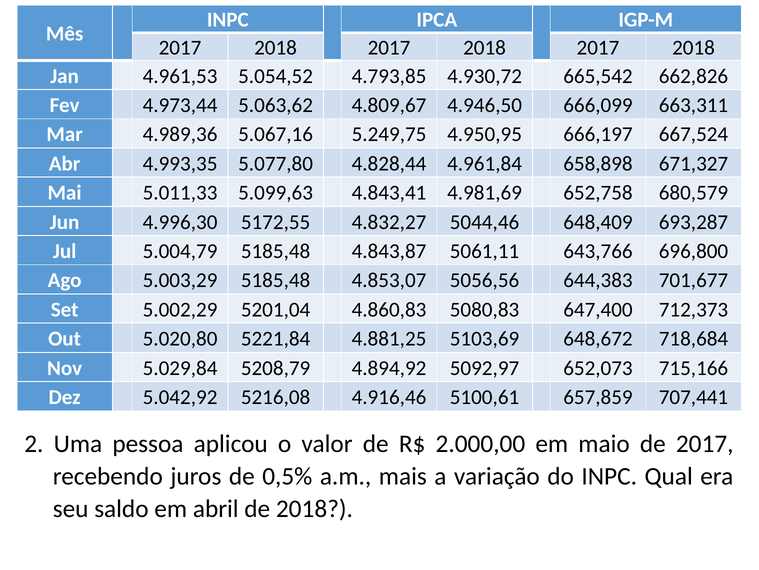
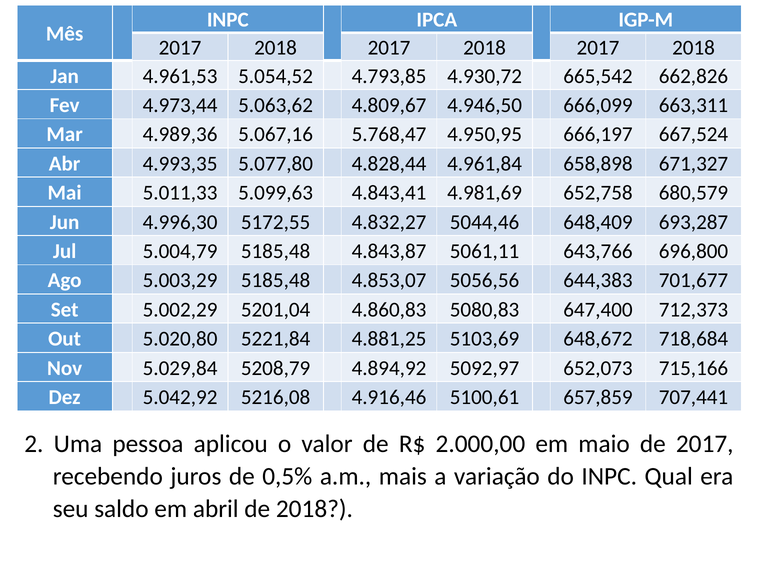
5.249,75: 5.249,75 -> 5.768,47
